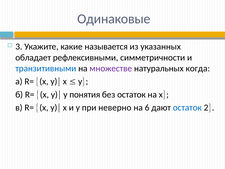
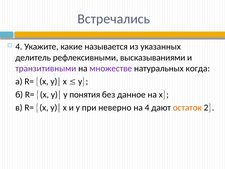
Одинаковые: Одинаковые -> Встречались
3 at (19, 47): 3 -> 4
обладает: обладает -> делитель
симметричности: симметричности -> высказываниями
транзитивными colour: blue -> purple
без остаток: остаток -> данное
на 6: 6 -> 4
остаток at (187, 108) colour: blue -> orange
